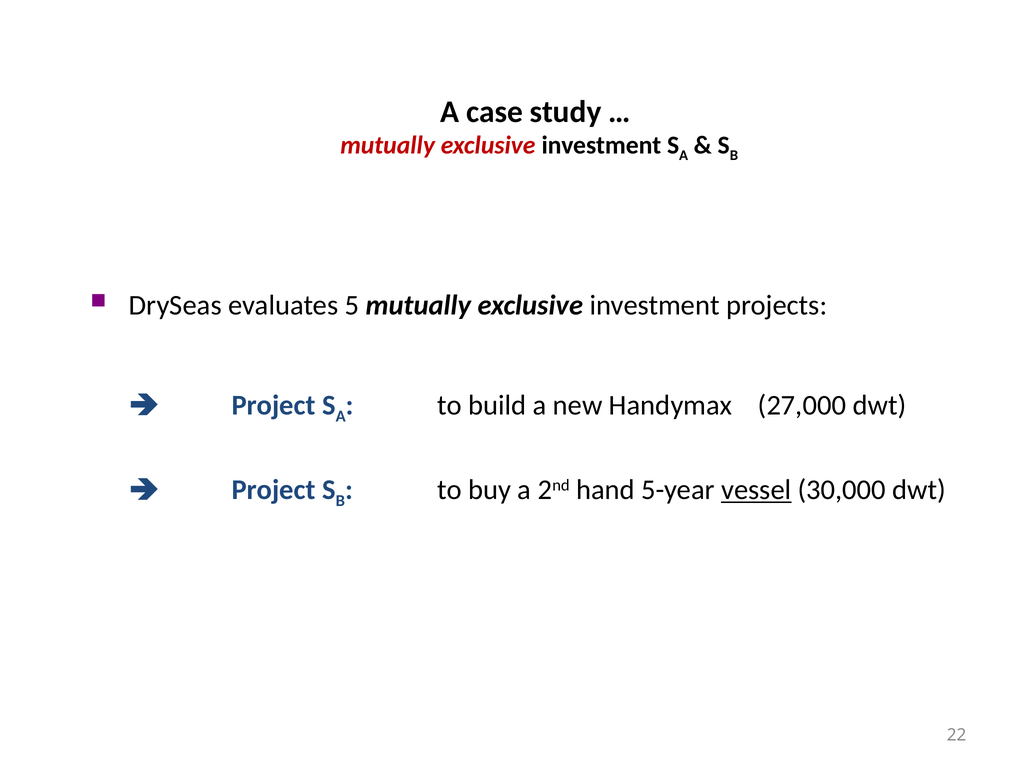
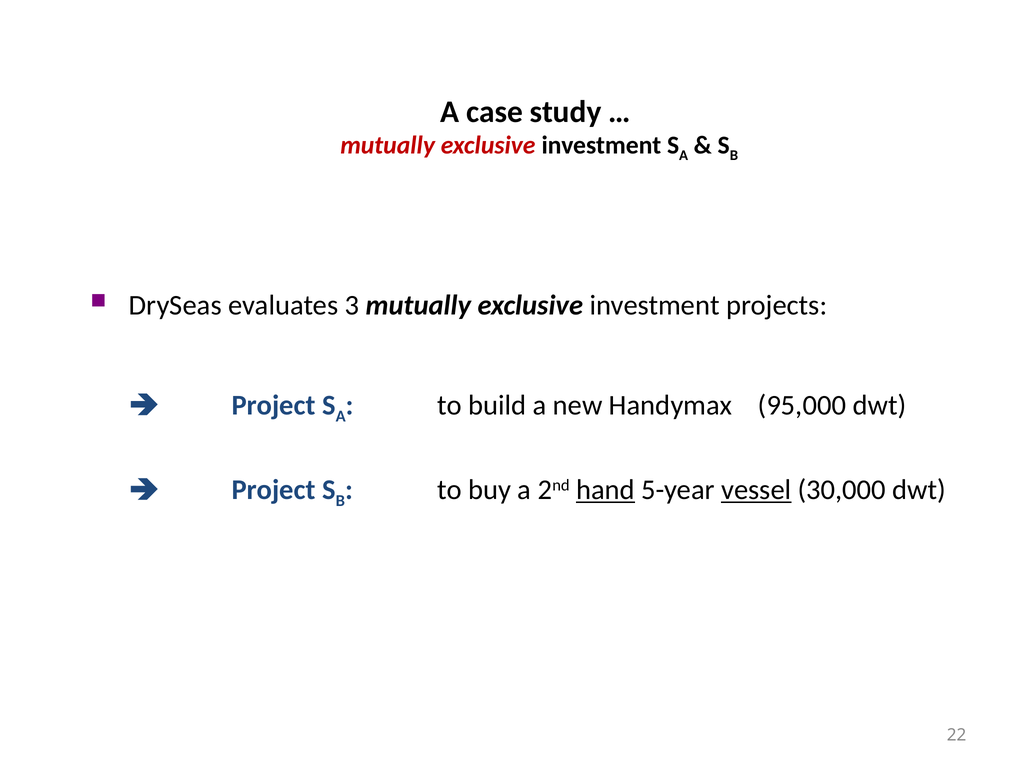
5: 5 -> 3
27,000: 27,000 -> 95,000
hand underline: none -> present
